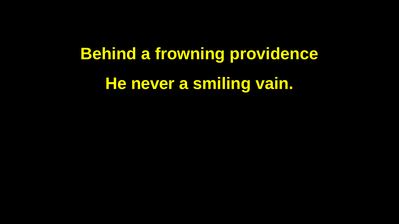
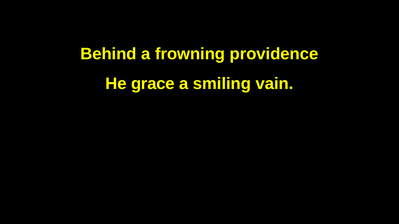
never: never -> grace
